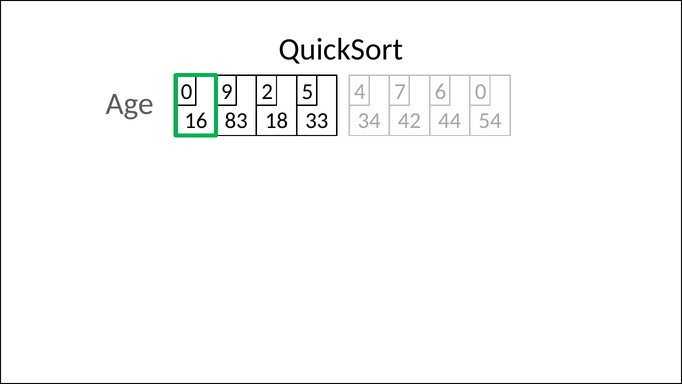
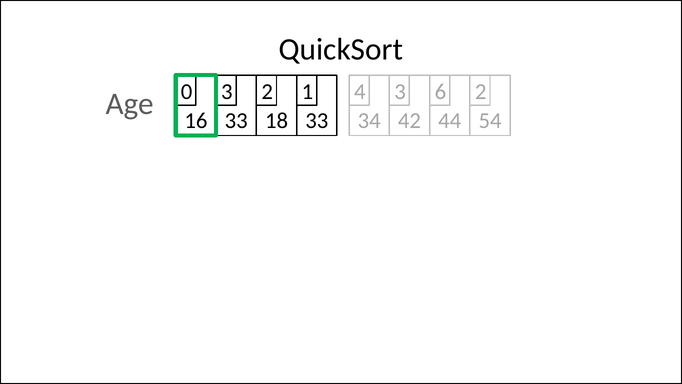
0 9: 9 -> 3
5: 5 -> 1
4 7: 7 -> 3
6 0: 0 -> 2
16 83: 83 -> 33
